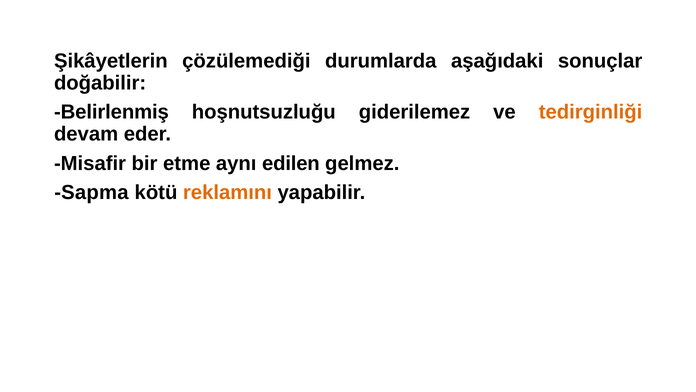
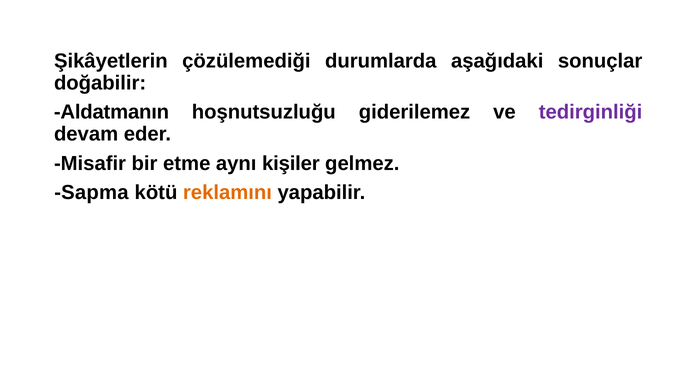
Belirlenmiş: Belirlenmiş -> Aldatmanın
tedirginliği colour: orange -> purple
edilen: edilen -> kişiler
